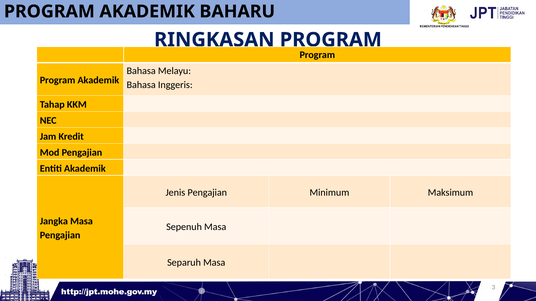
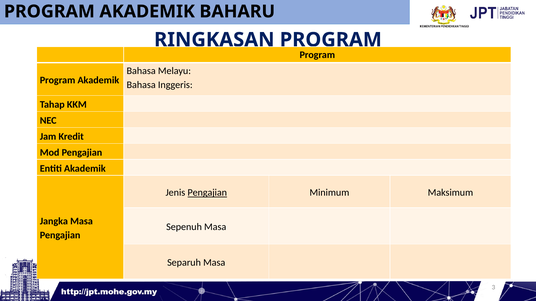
Pengajian at (207, 193) underline: none -> present
